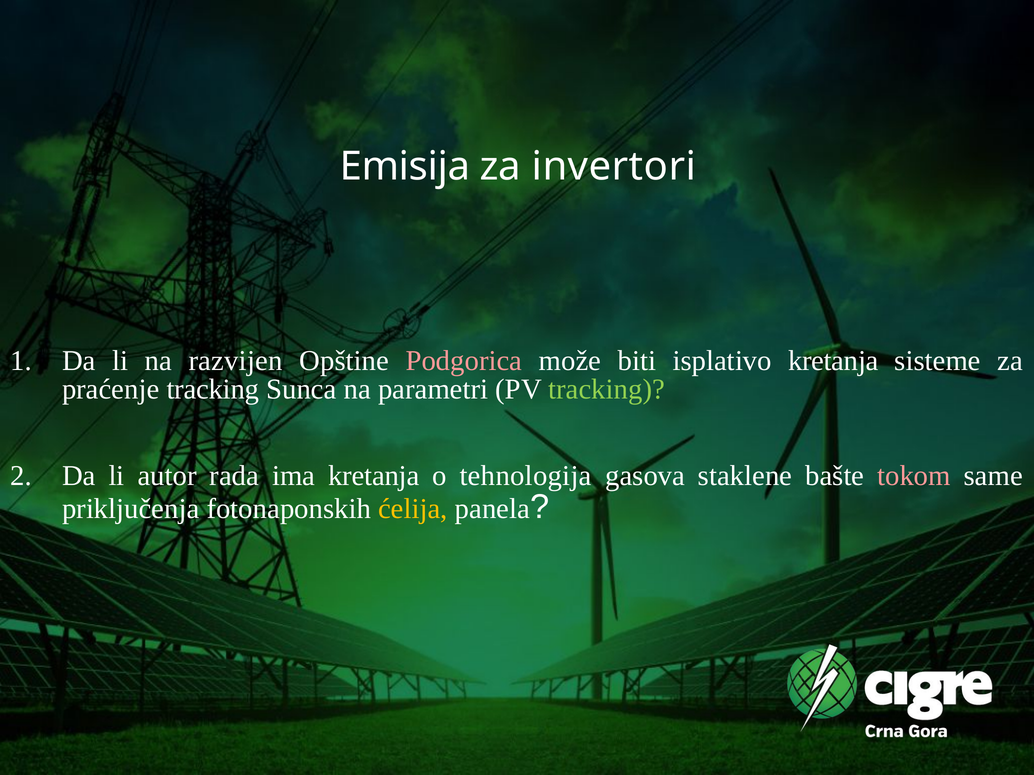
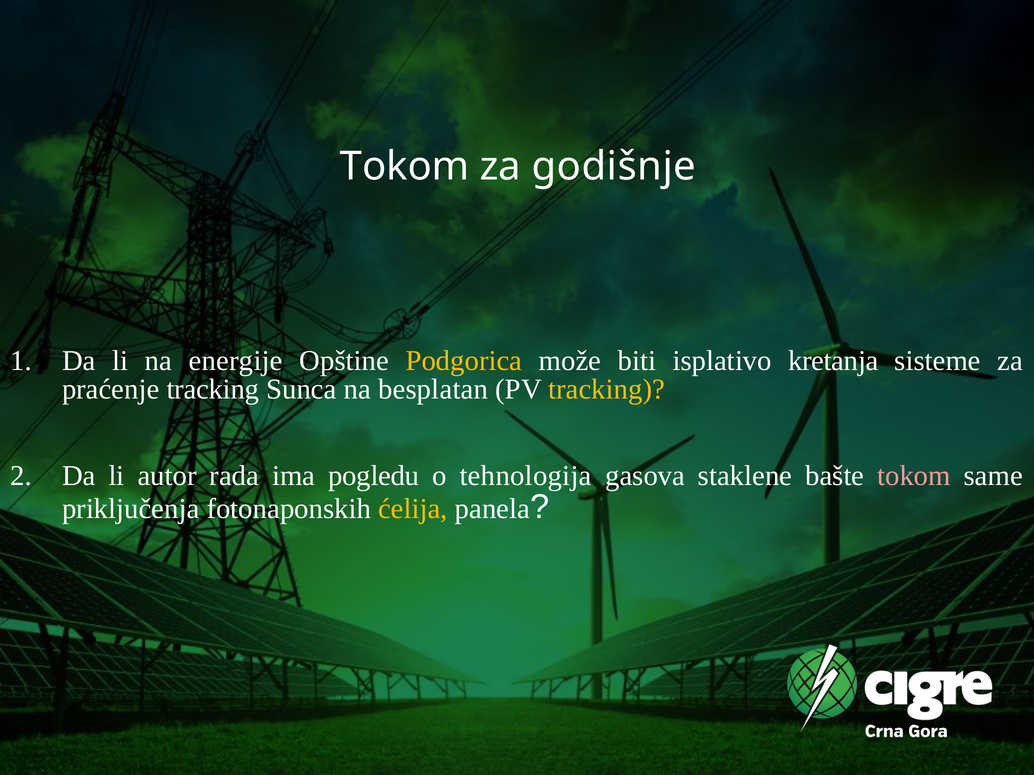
Emisija at (405, 167): Emisija -> Tokom
invertori: invertori -> godišnje
razvijen: razvijen -> energije
Podgorica colour: pink -> yellow
parametri: parametri -> besplatan
tracking at (607, 390) colour: light green -> yellow
ima kretanja: kretanja -> pogledu
